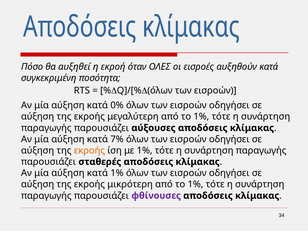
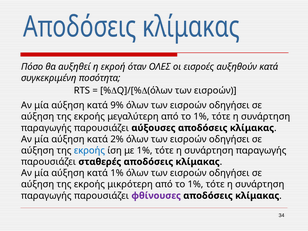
0%: 0% -> 9%
7%: 7% -> 2%
εκροής at (89, 151) colour: orange -> blue
